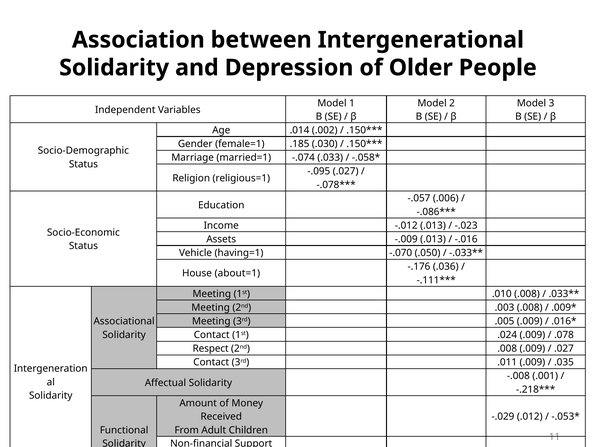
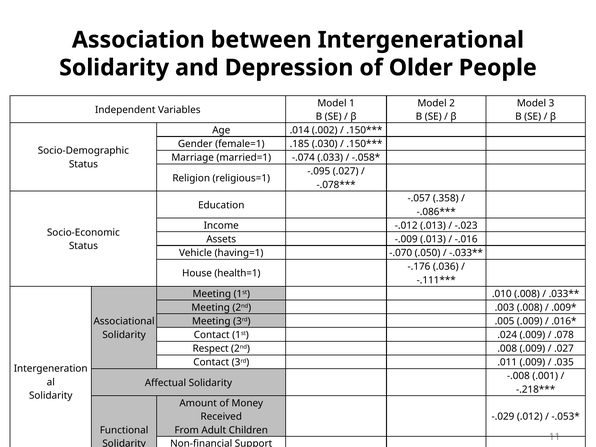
.006: .006 -> .358
about=1: about=1 -> health=1
